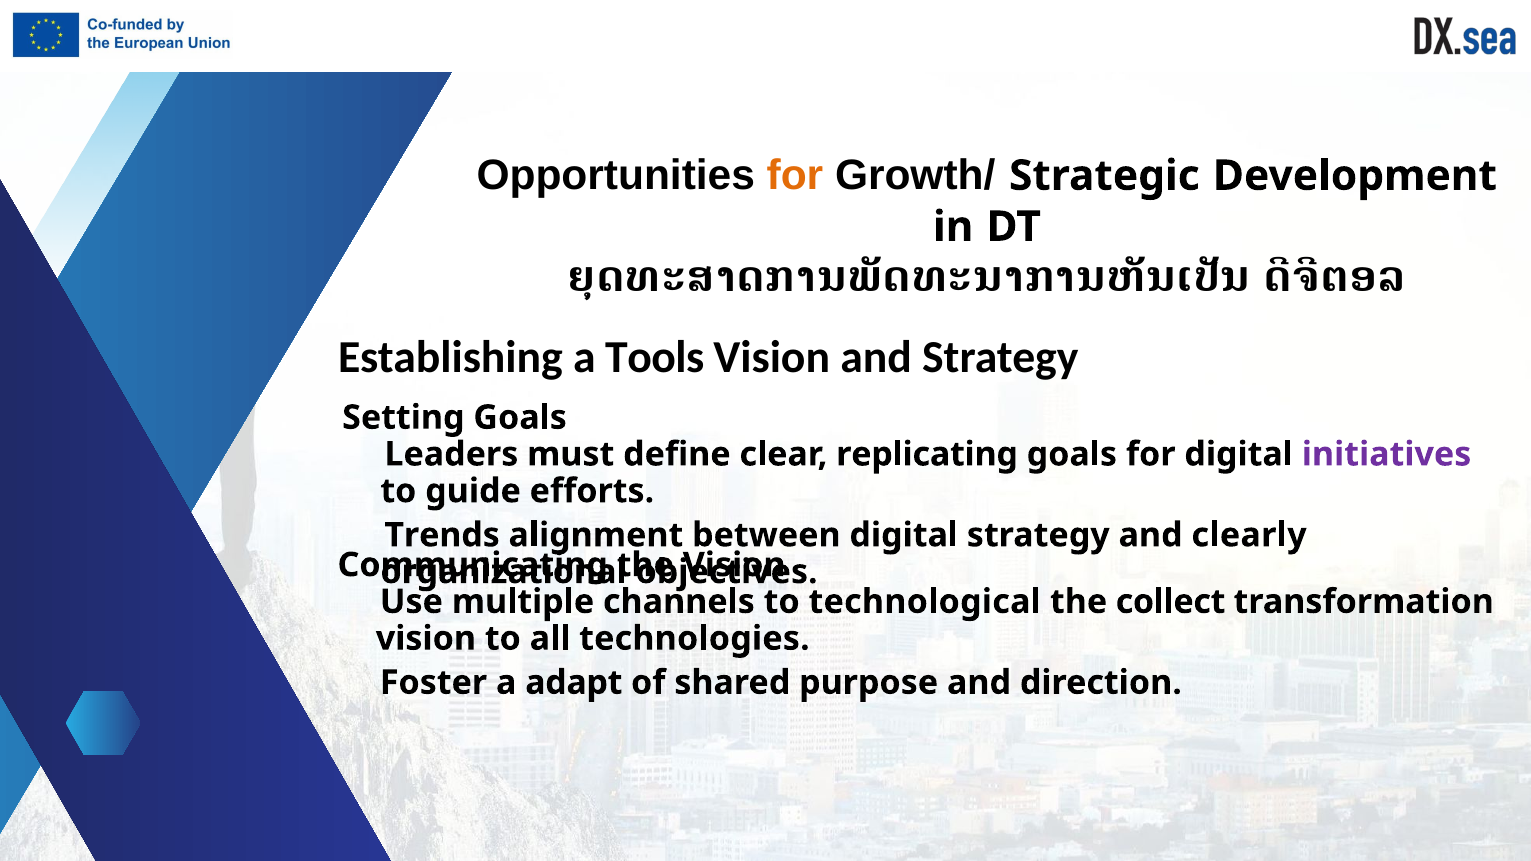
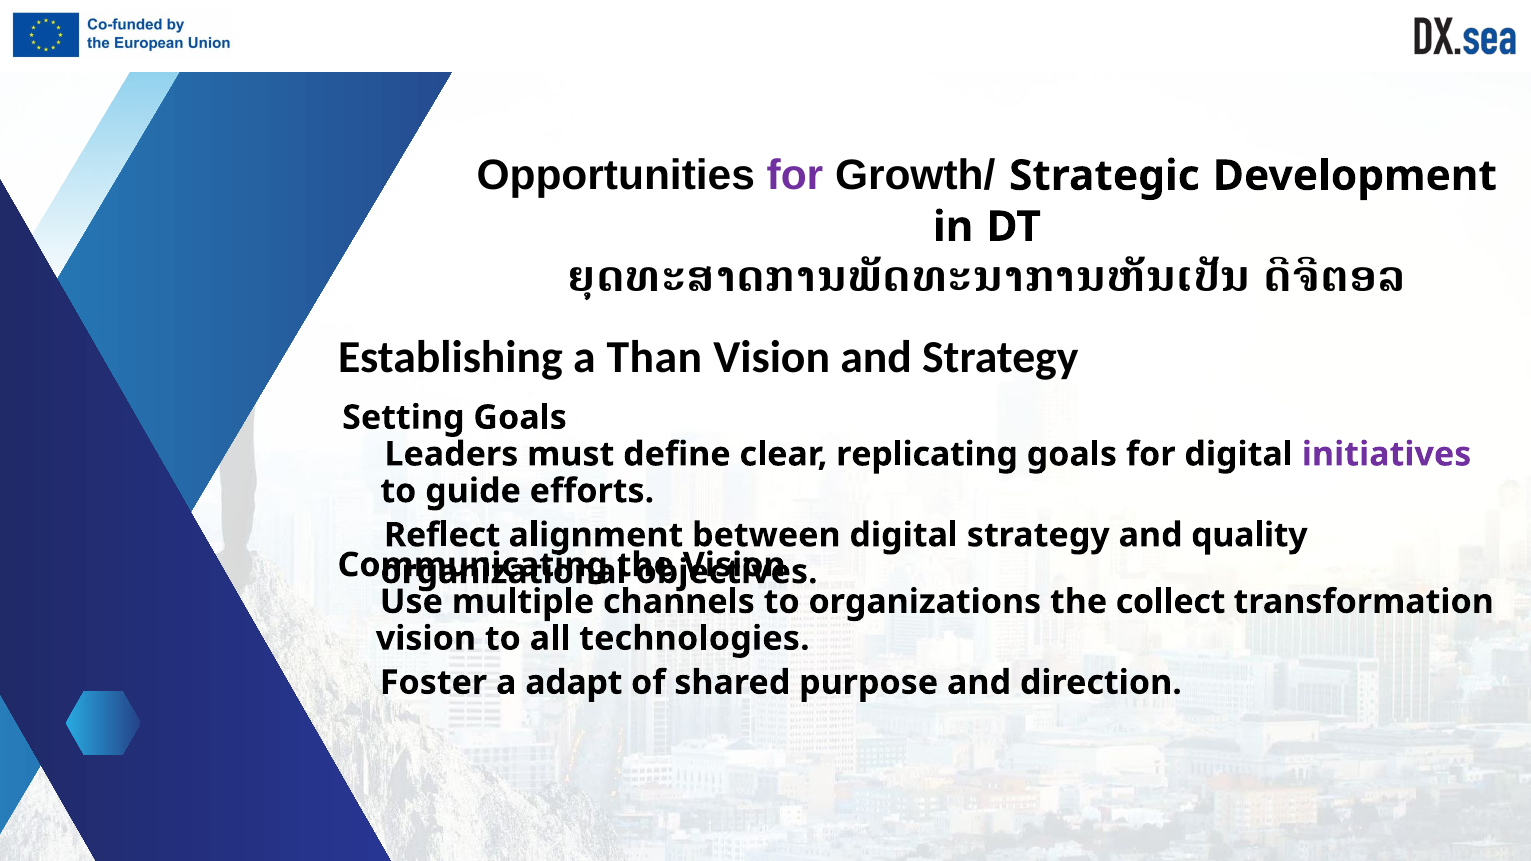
for at (795, 176) colour: orange -> purple
Tools: Tools -> Than
Trends: Trends -> Reflect
clearly: clearly -> quality
technological: technological -> organizations
